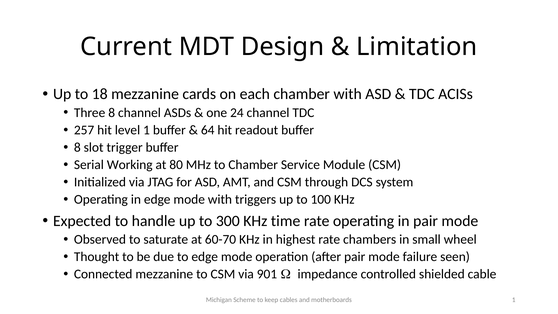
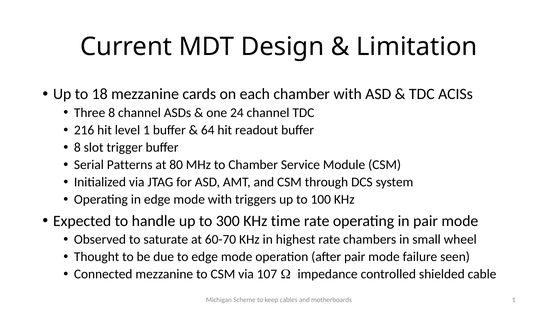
257: 257 -> 216
Working: Working -> Patterns
901: 901 -> 107
